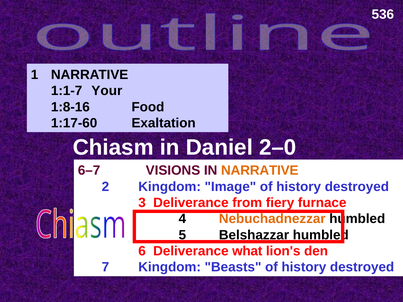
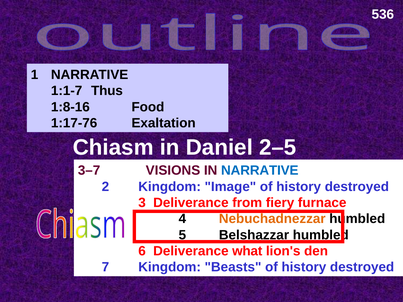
Your: Your -> Thus
1:17-60: 1:17-60 -> 1:17-76
2–0: 2–0 -> 2–5
6–7: 6–7 -> 3–7
NARRATIVE at (260, 171) colour: orange -> blue
